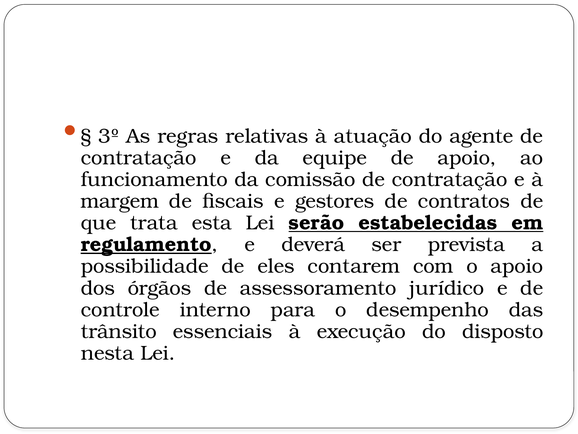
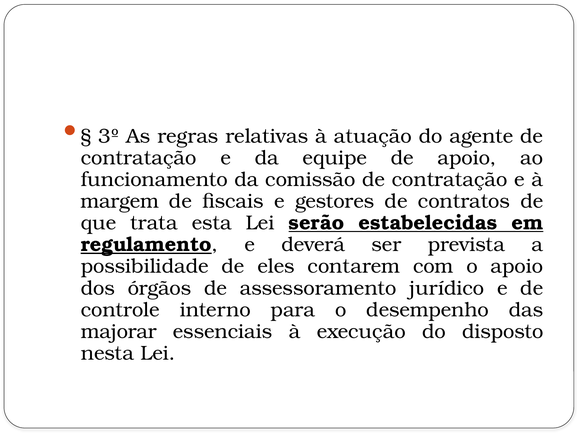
trânsito: trânsito -> majorar
